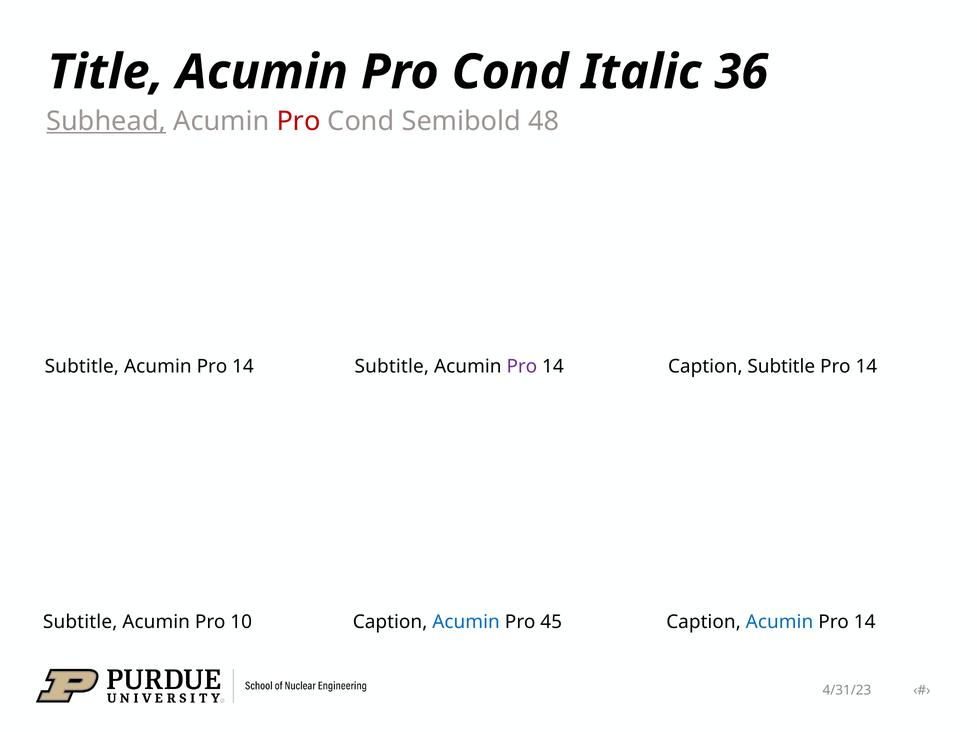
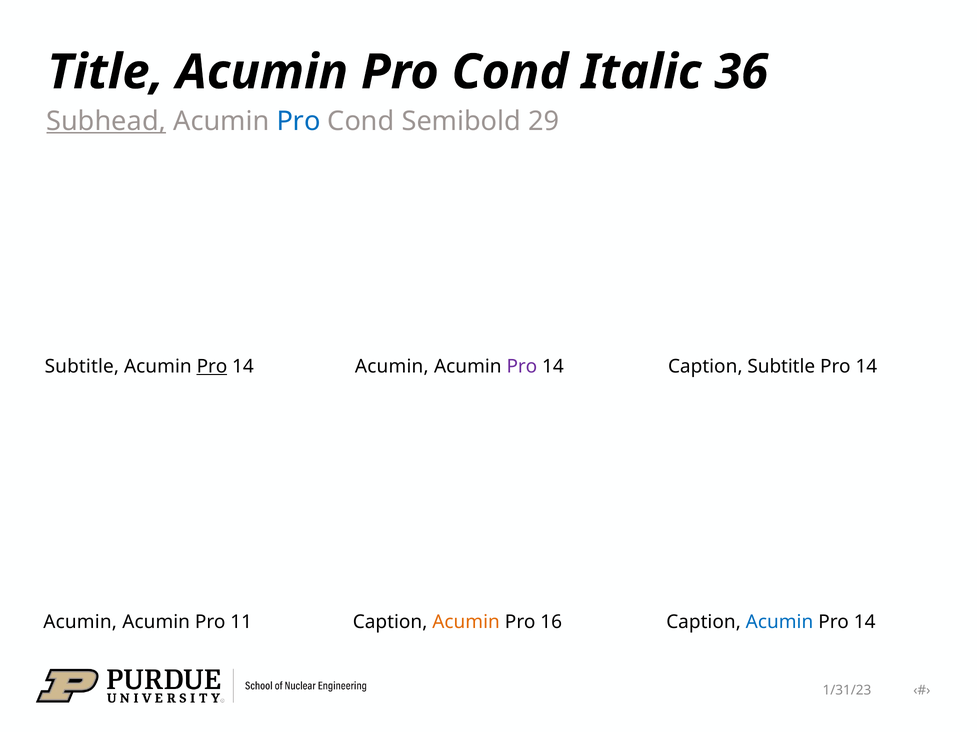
Pro at (299, 121) colour: red -> blue
48: 48 -> 29
Pro at (212, 367) underline: none -> present
Subtitle at (392, 367): Subtitle -> Acumin
Subtitle at (80, 623): Subtitle -> Acumin
10: 10 -> 11
Acumin at (466, 623) colour: blue -> orange
45: 45 -> 16
4/31/23: 4/31/23 -> 1/31/23
